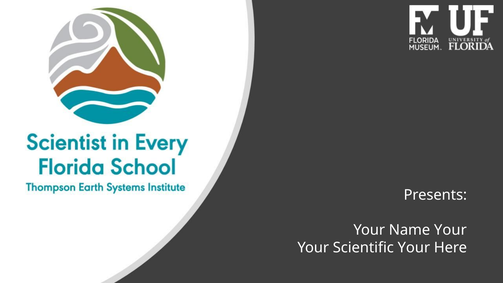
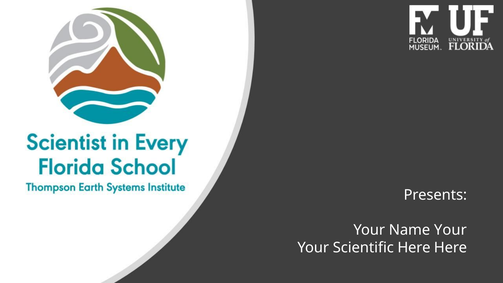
Scientific Your: Your -> Here
